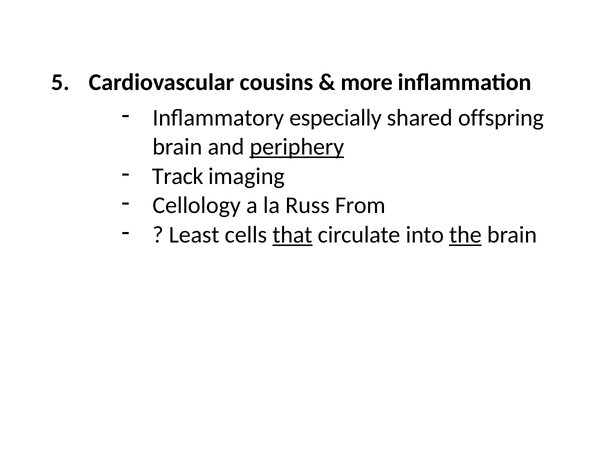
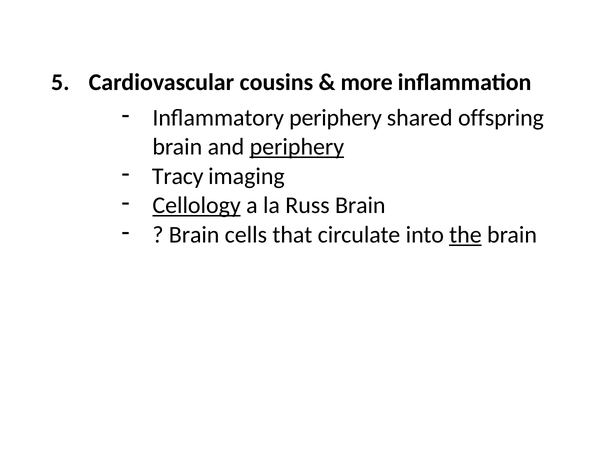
Inflammatory especially: especially -> periphery
Track: Track -> Tracy
Cellology underline: none -> present
Russ From: From -> Brain
Least at (194, 235): Least -> Brain
that underline: present -> none
